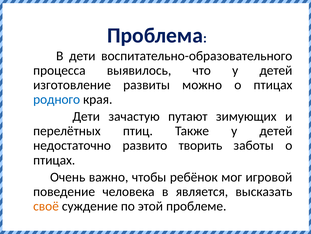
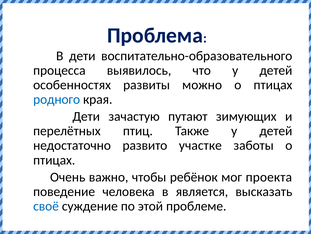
изготовление: изготовление -> особенностях
творить: творить -> участке
игровой: игровой -> проекта
своё colour: orange -> blue
